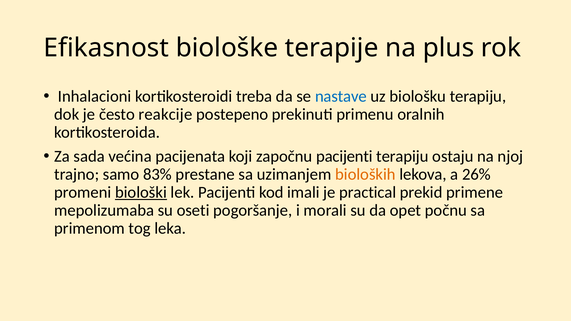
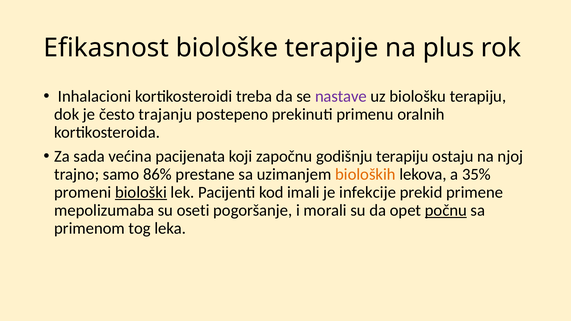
nastave colour: blue -> purple
reakcije: reakcije -> trajanju
započnu pacijenti: pacijenti -> godišnju
83%: 83% -> 86%
26%: 26% -> 35%
practical: practical -> infekcije
počnu underline: none -> present
